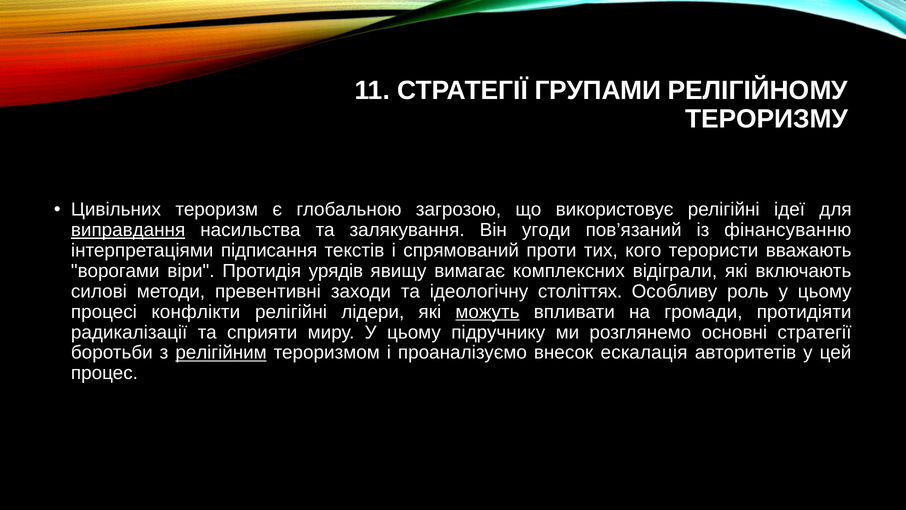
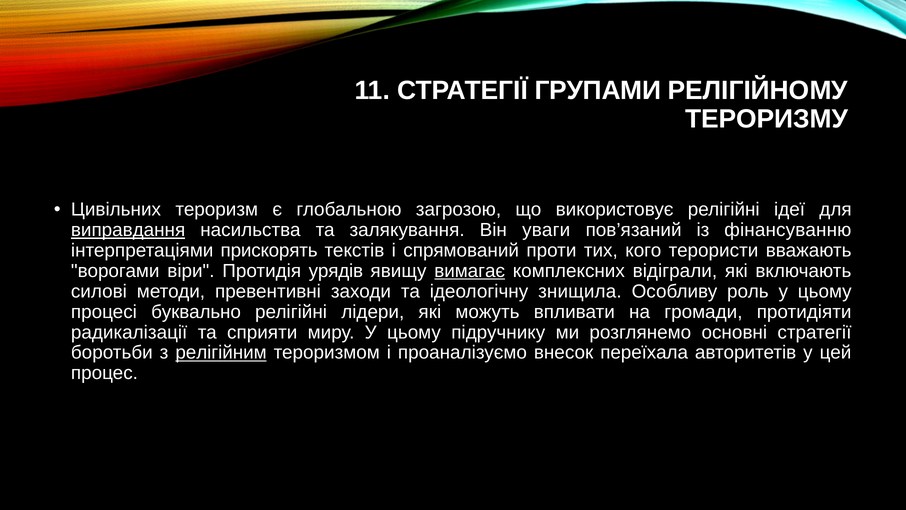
угоди: угоди -> уваги
підписання: підписання -> прискорять
вимагає underline: none -> present
століттях: століттях -> знищила
конфлікти: конфлікти -> буквально
можуть underline: present -> none
ескалація: ескалація -> переїхала
